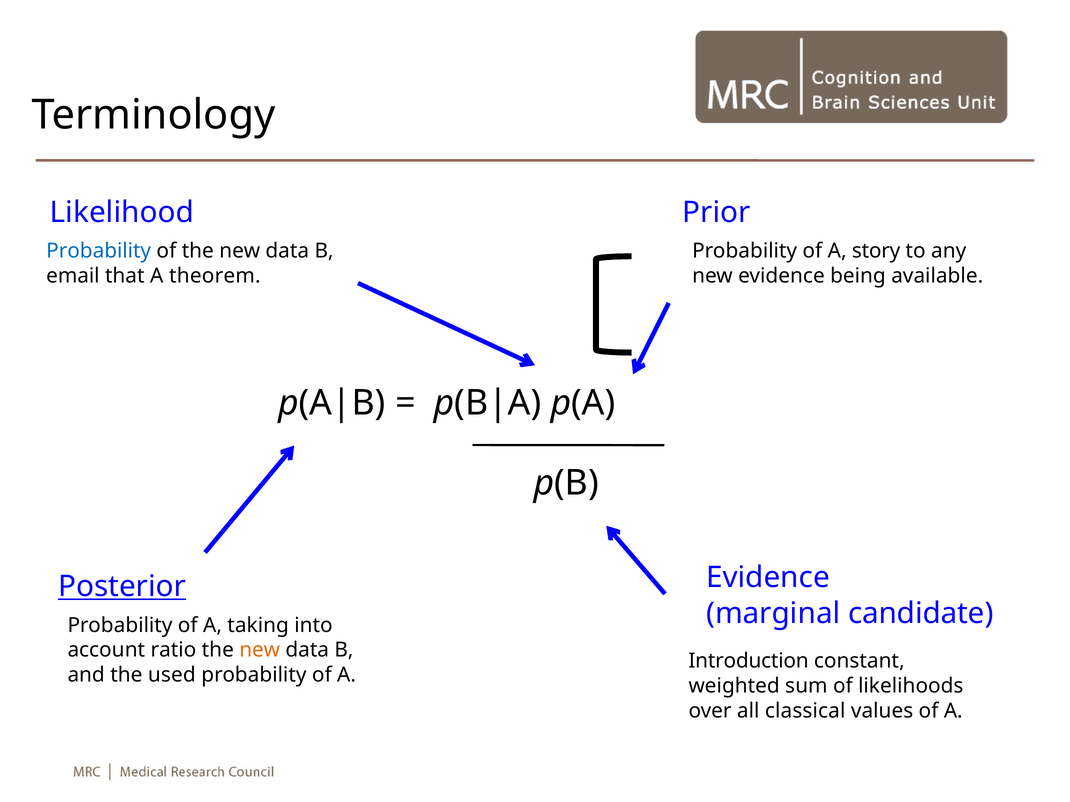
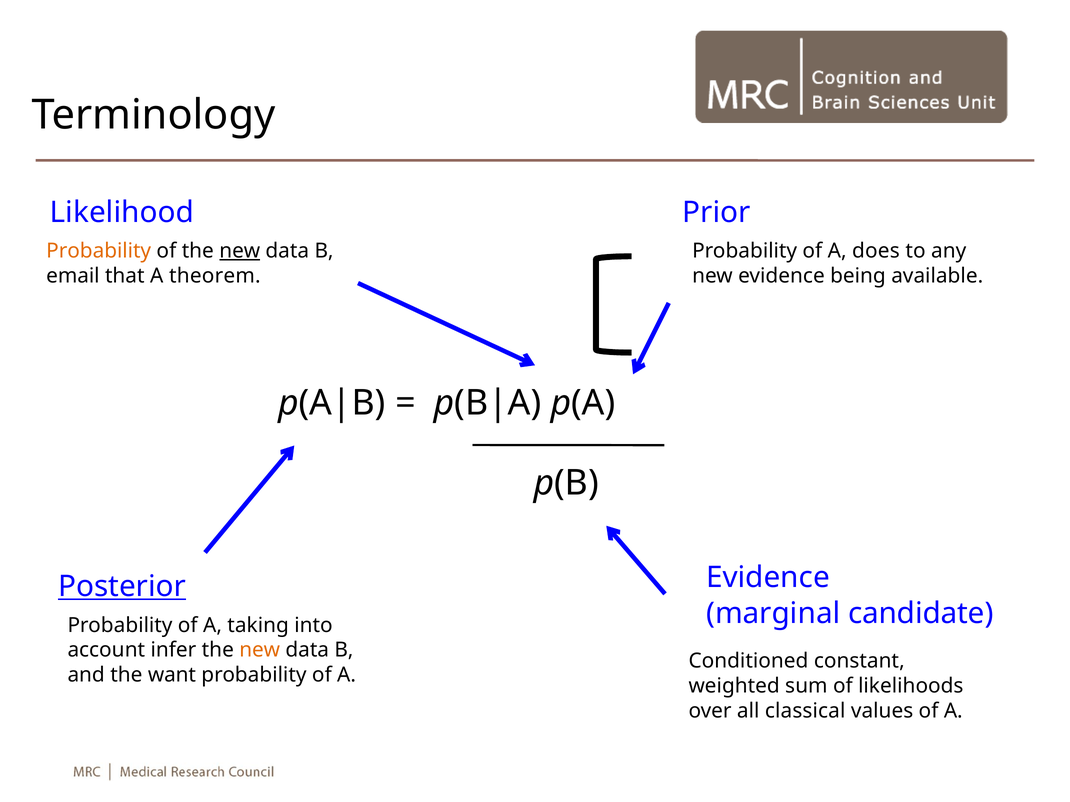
Probability at (99, 251) colour: blue -> orange
new at (240, 251) underline: none -> present
story: story -> does
ratio: ratio -> infer
Introduction: Introduction -> Conditioned
used: used -> want
